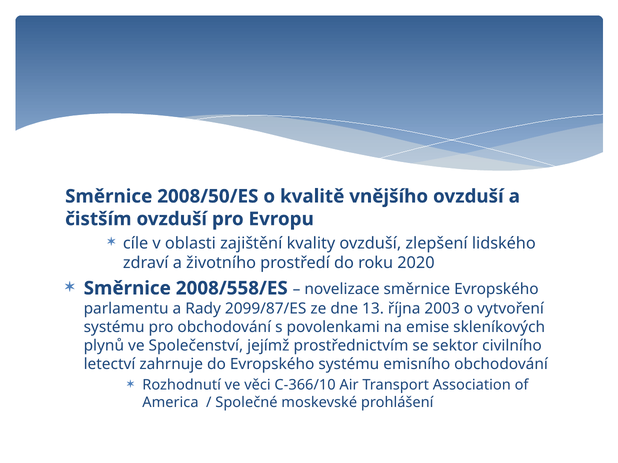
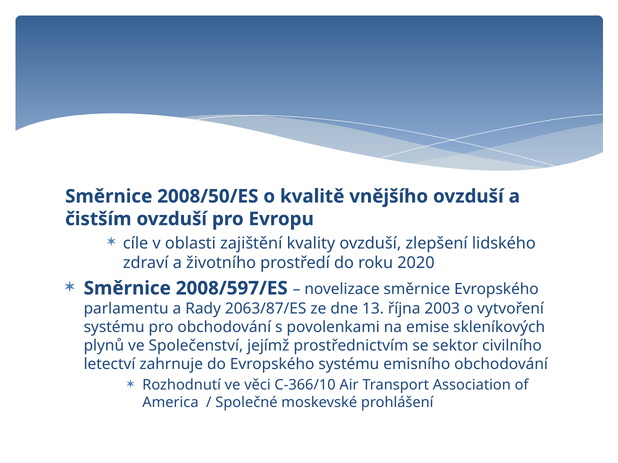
2008/558/ES: 2008/558/ES -> 2008/597/ES
2099/87/ES: 2099/87/ES -> 2063/87/ES
